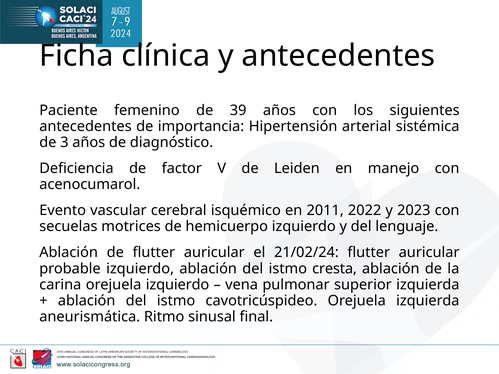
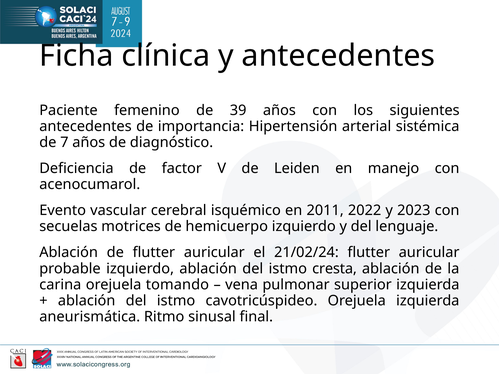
3: 3 -> 7
orejuela izquierdo: izquierdo -> tomando
